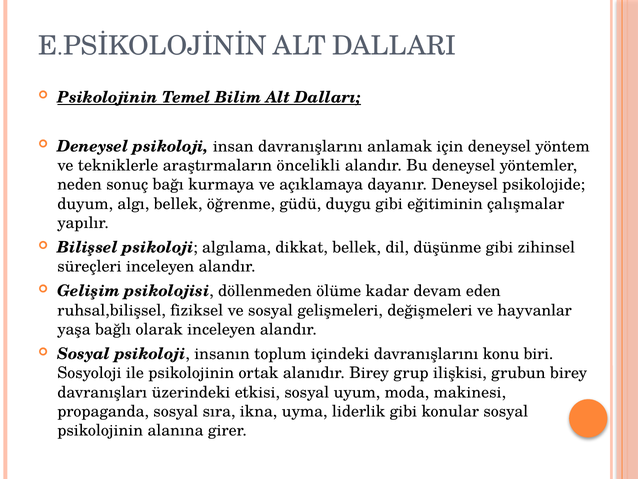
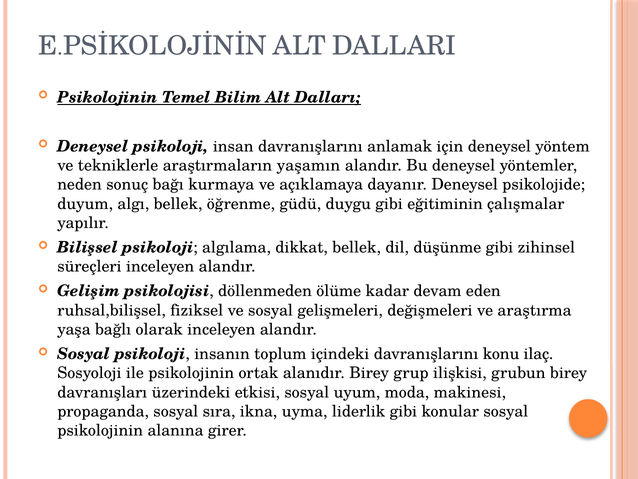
öncelikli: öncelikli -> yaşamın
hayvanlar: hayvanlar -> araştırma
biri: biri -> ilaç
